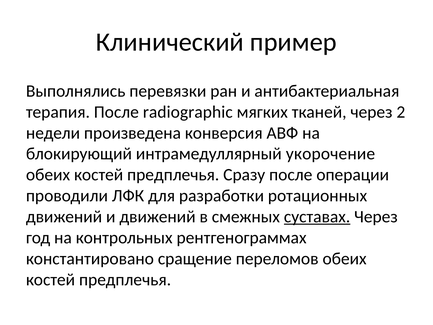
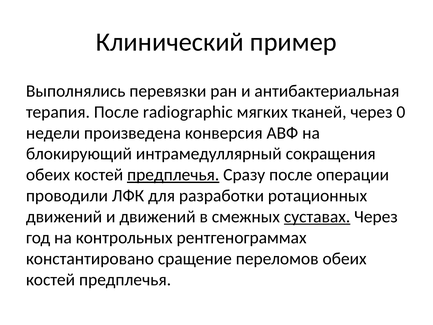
2: 2 -> 0
укорочение: укорочение -> сокращения
предплечья at (173, 175) underline: none -> present
